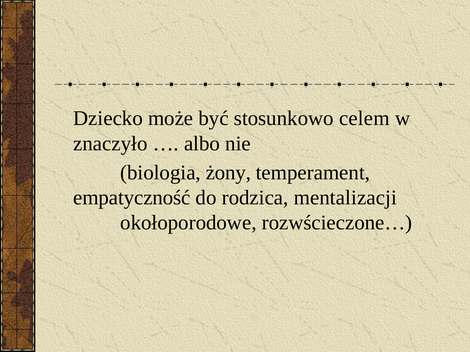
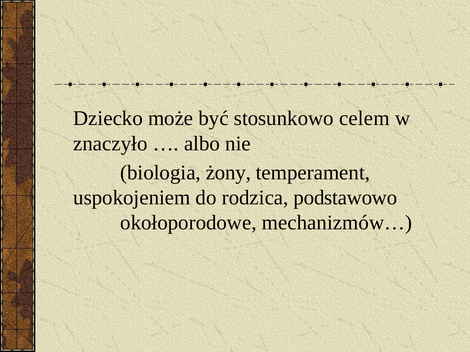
empatyczność: empatyczność -> uspokojeniem
mentalizacji: mentalizacji -> podstawowo
rozwścieczone…: rozwścieczone… -> mechanizmów…
